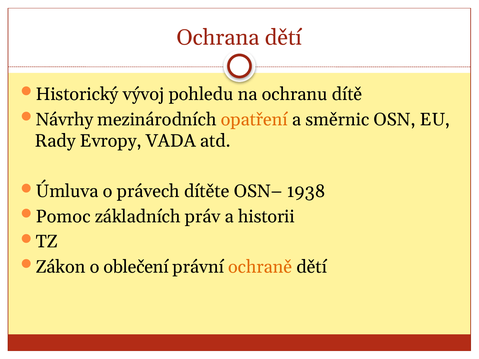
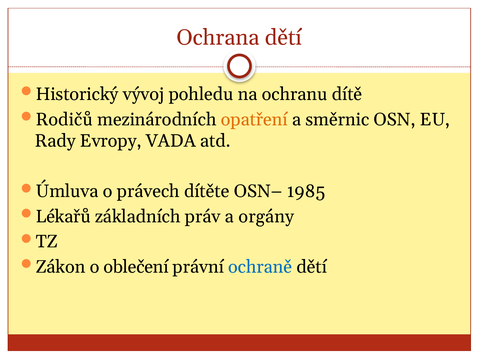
Návrhy: Návrhy -> Rodičů
1938: 1938 -> 1985
Pomoc: Pomoc -> Lékařů
historii: historii -> orgány
ochraně colour: orange -> blue
